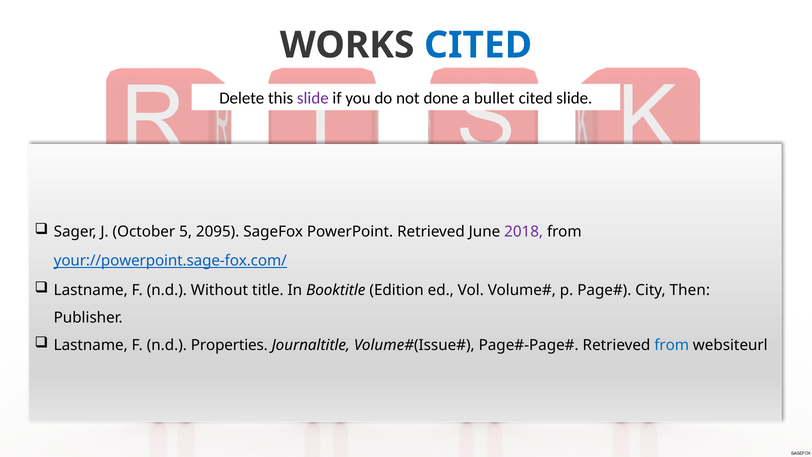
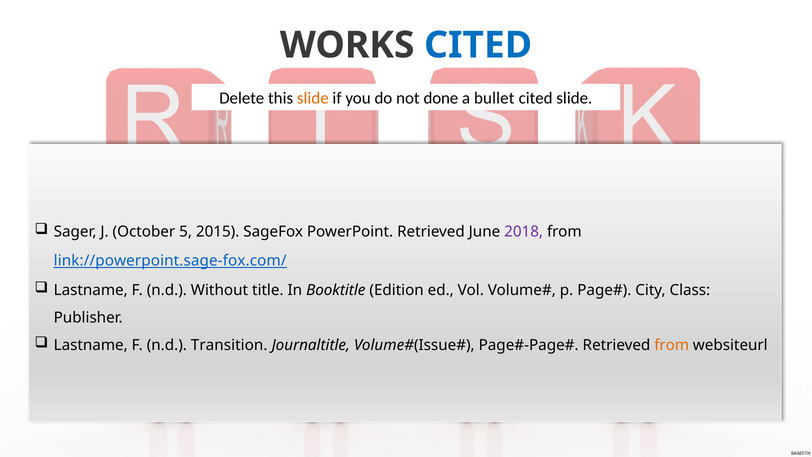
slide at (313, 98) colour: purple -> orange
2095: 2095 -> 2015
your://powerpoint.sage-fox.com/: your://powerpoint.sage-fox.com/ -> link://powerpoint.sage-fox.com/
Then: Then -> Class
Properties: Properties -> Transition
from at (672, 345) colour: blue -> orange
